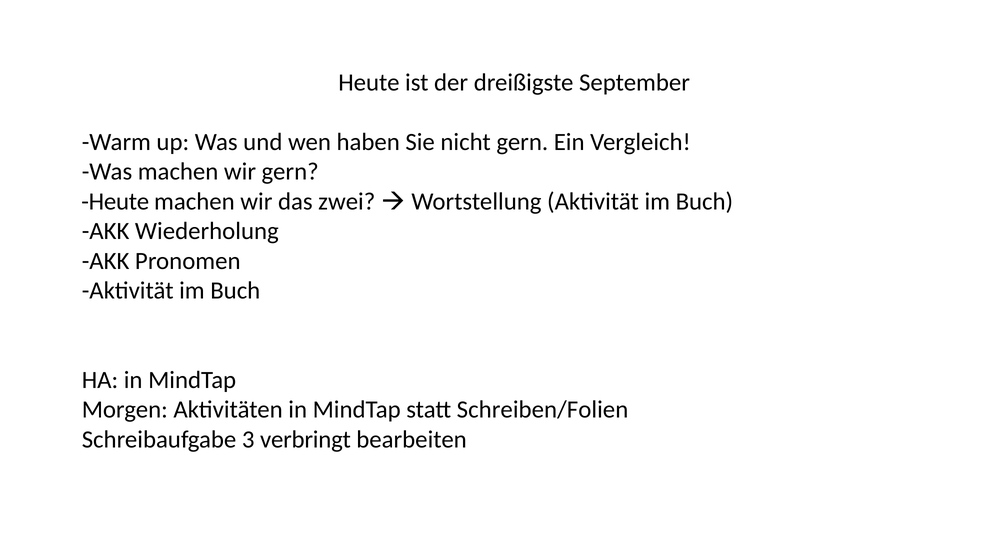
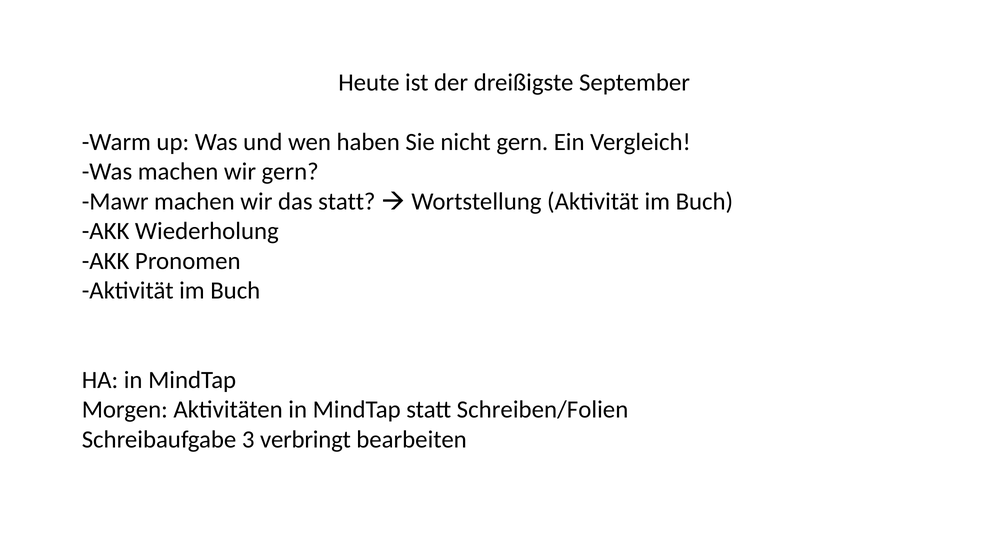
Heute at (115, 202): Heute -> Mawr
das zwei: zwei -> statt
